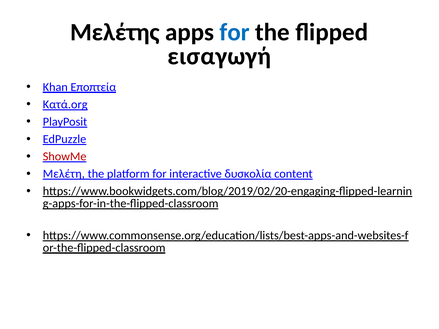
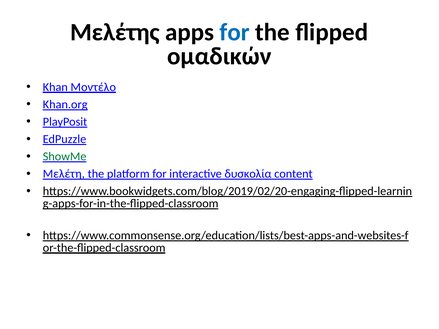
εισαγωγή: εισαγωγή -> ομαδικών
Εποπτεία: Εποπτεία -> Μοντέλο
Κατά.org: Κατά.org -> Khan.org
ShowMe colour: red -> green
